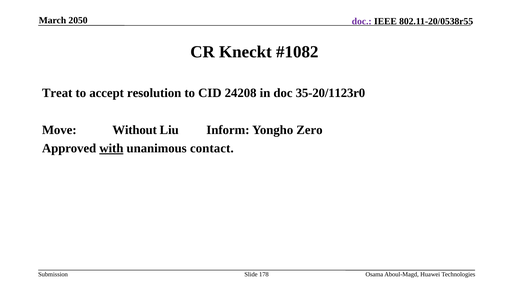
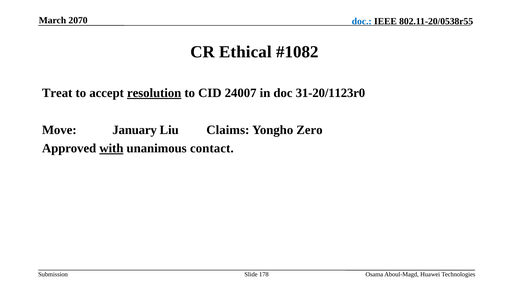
2050: 2050 -> 2070
doc at (362, 21) colour: purple -> blue
Kneckt: Kneckt -> Ethical
resolution underline: none -> present
24208: 24208 -> 24007
35-20/1123r0: 35-20/1123r0 -> 31-20/1123r0
Without: Without -> January
Inform: Inform -> Claims
